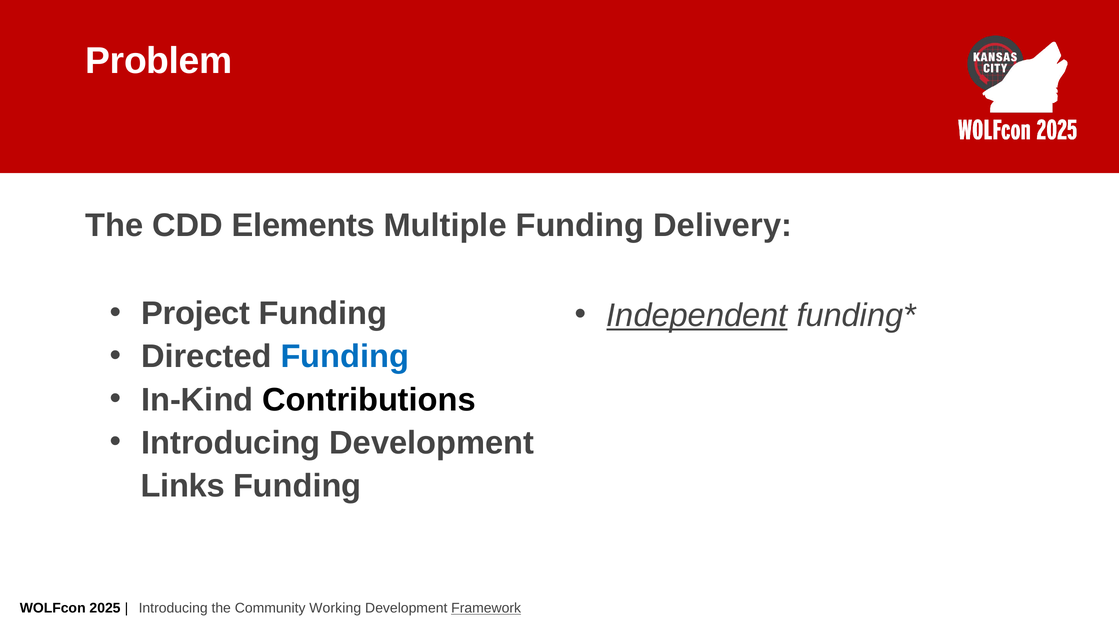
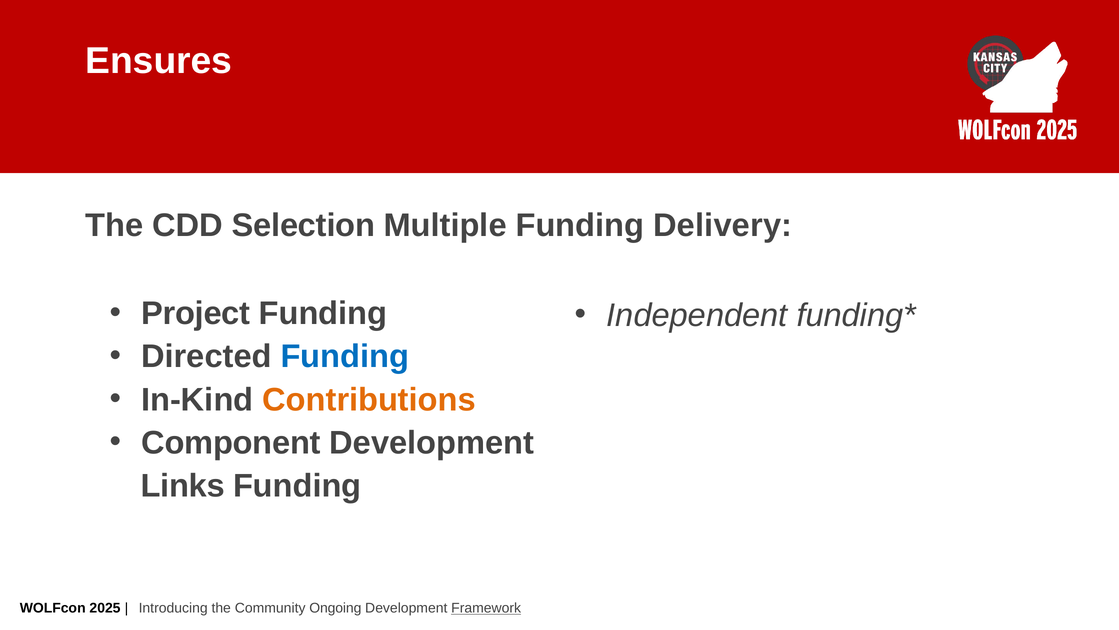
Problem: Problem -> Ensures
Elements: Elements -> Selection
Independent underline: present -> none
Contributions colour: black -> orange
Introducing at (231, 443): Introducing -> Component
Working: Working -> Ongoing
